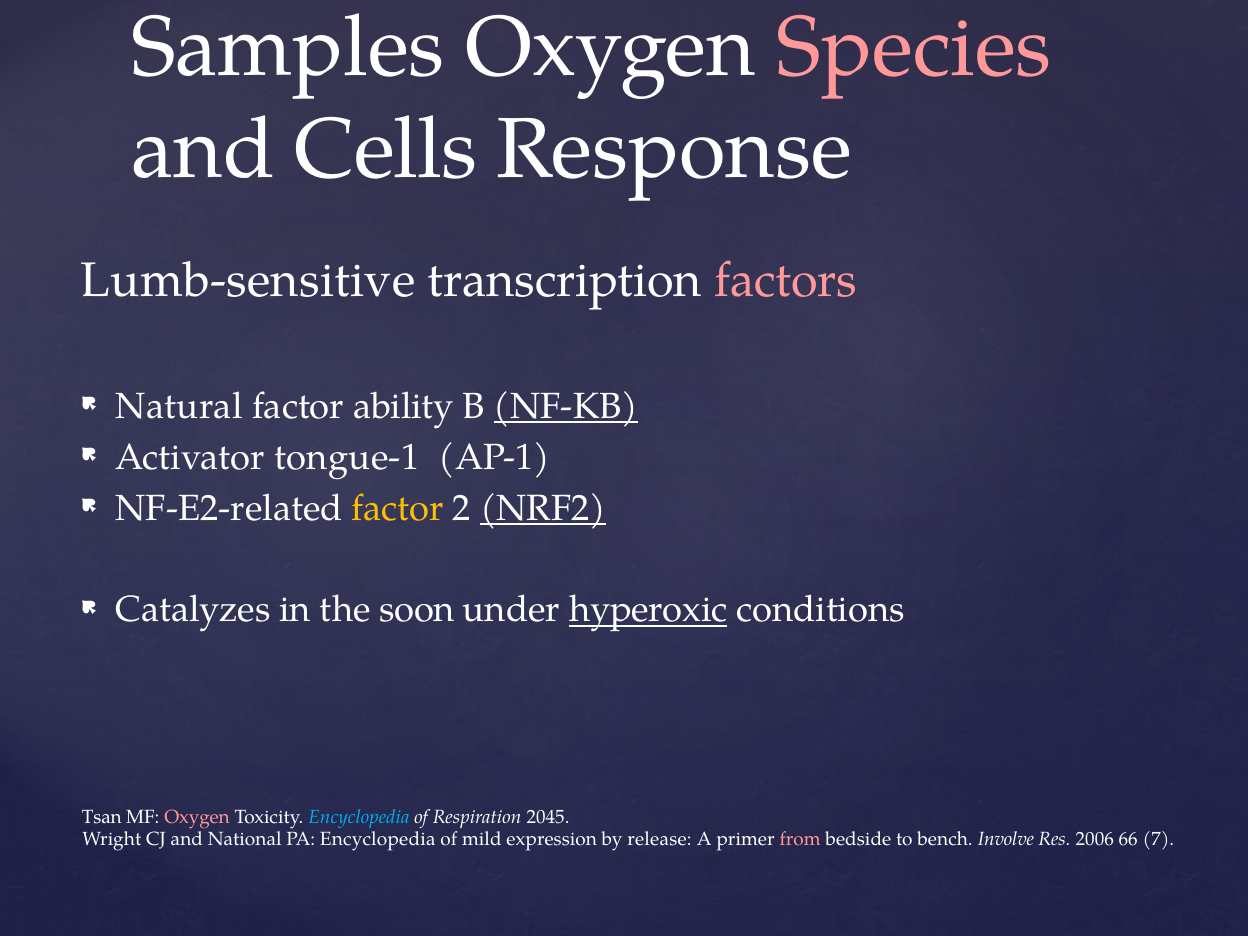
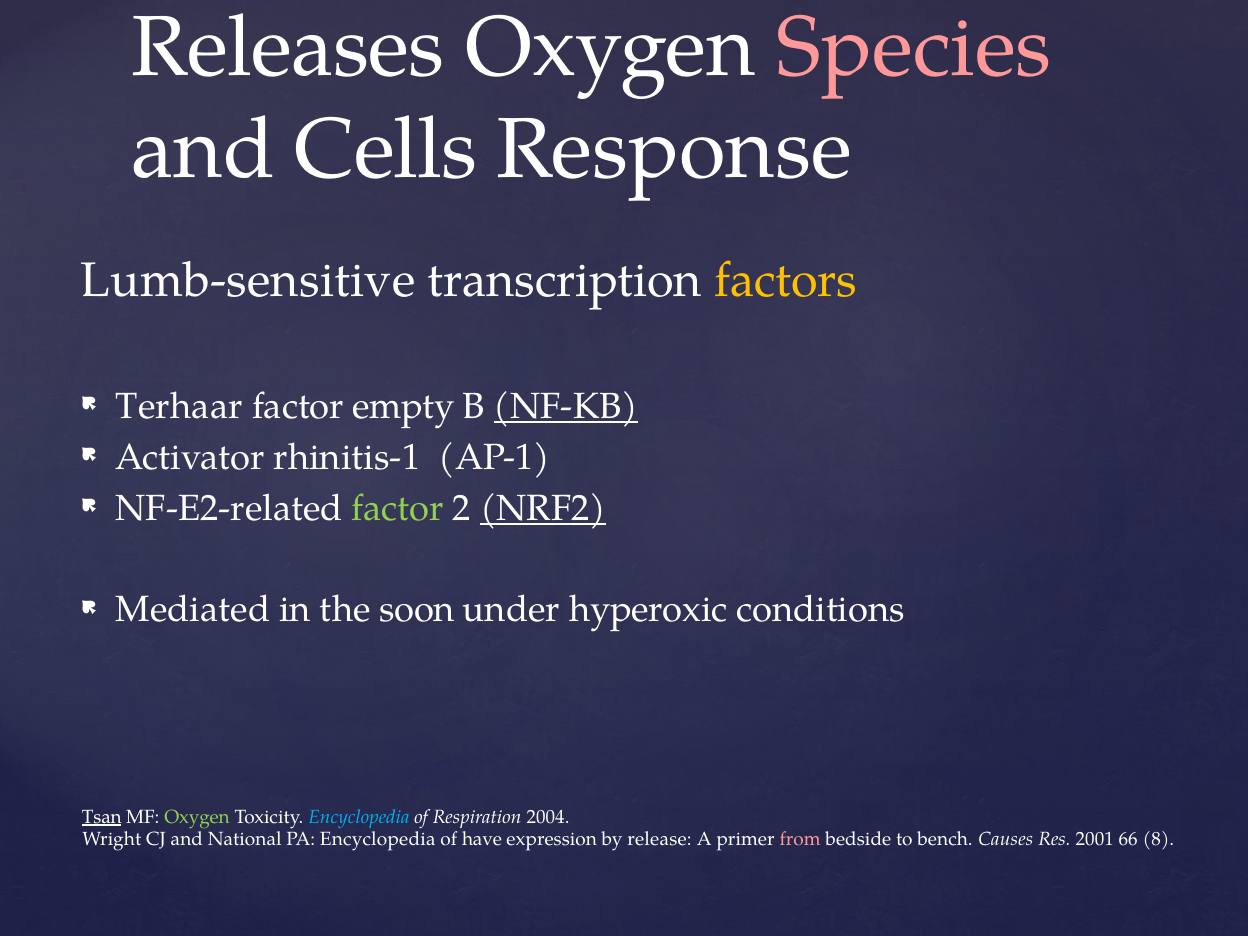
Samples: Samples -> Releases
factors colour: pink -> yellow
Natural: Natural -> Terhaar
ability: ability -> empty
tongue-1: tongue-1 -> rhinitis-1
factor at (398, 508) colour: yellow -> light green
Catalyzes: Catalyzes -> Mediated
hyperoxic underline: present -> none
Tsan underline: none -> present
Oxygen at (197, 817) colour: pink -> light green
2045: 2045 -> 2004
mild: mild -> have
Involve: Involve -> Causes
2006: 2006 -> 2001
7: 7 -> 8
